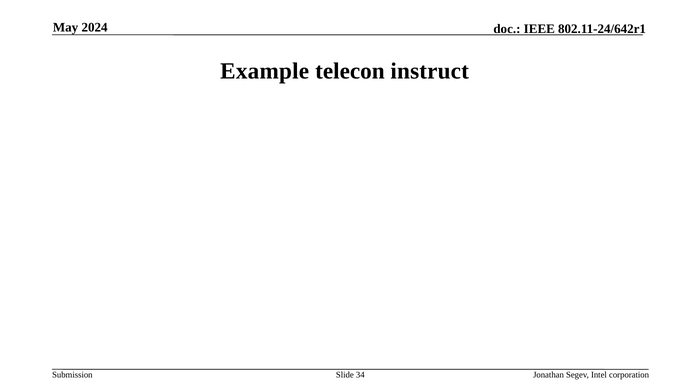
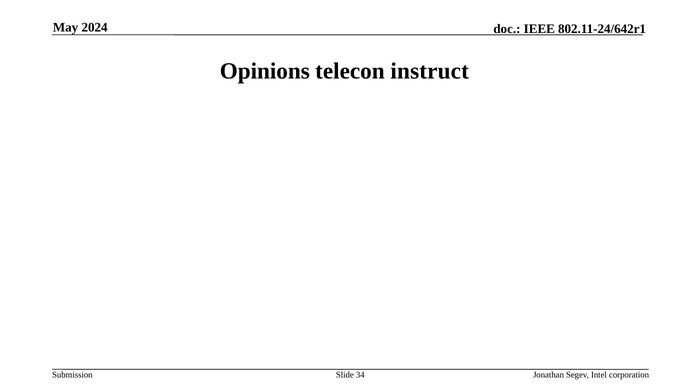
Example: Example -> Opinions
